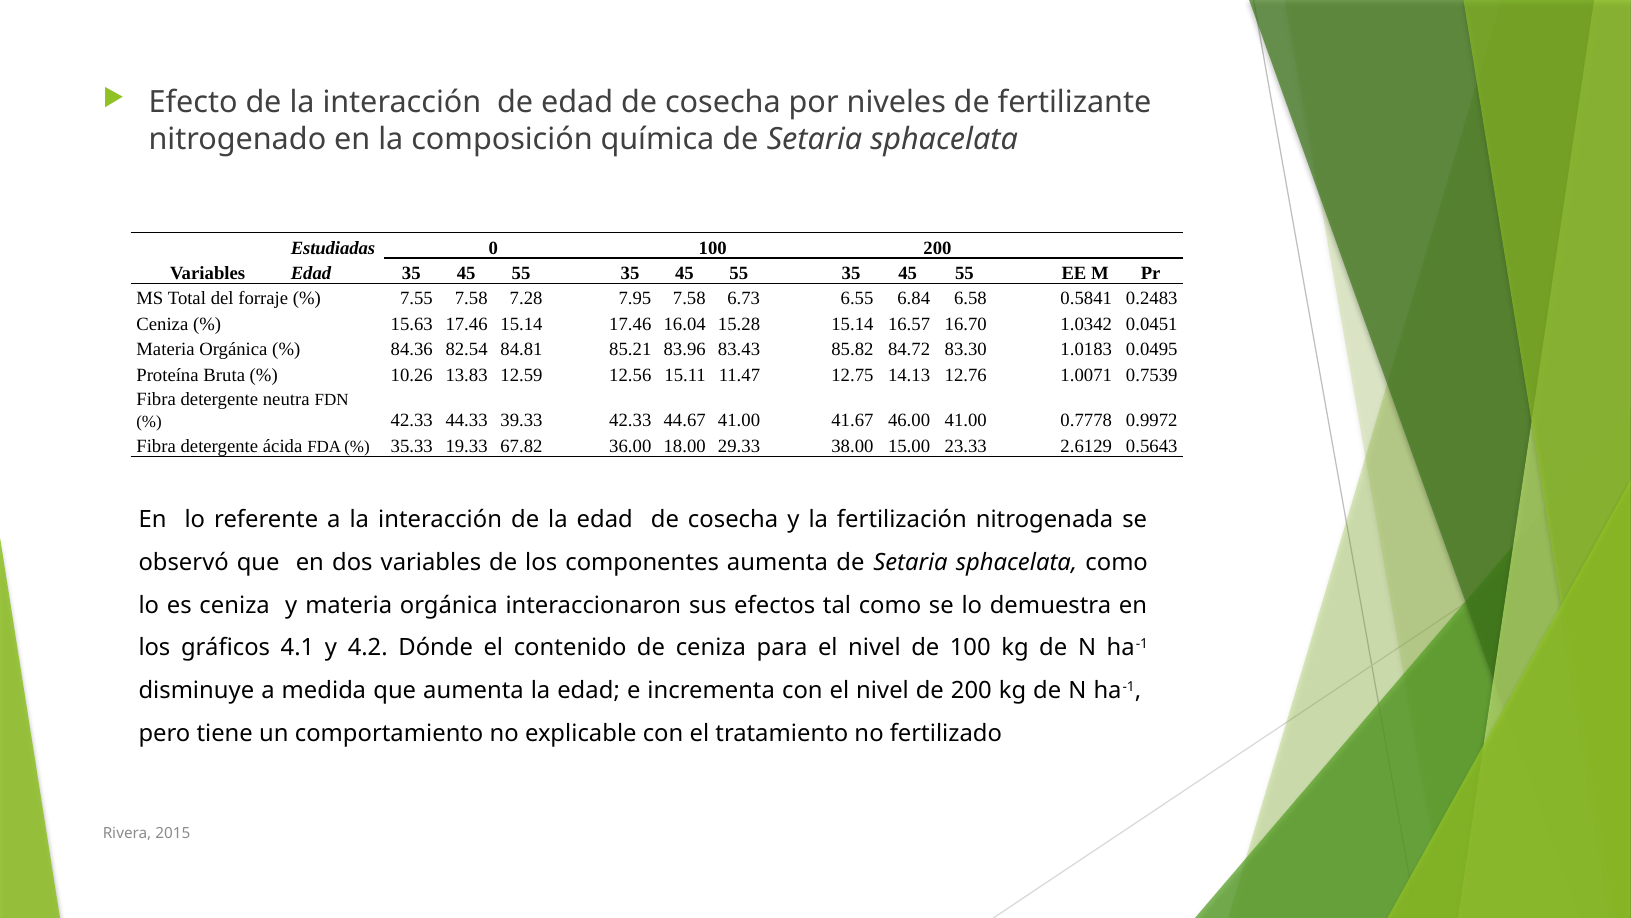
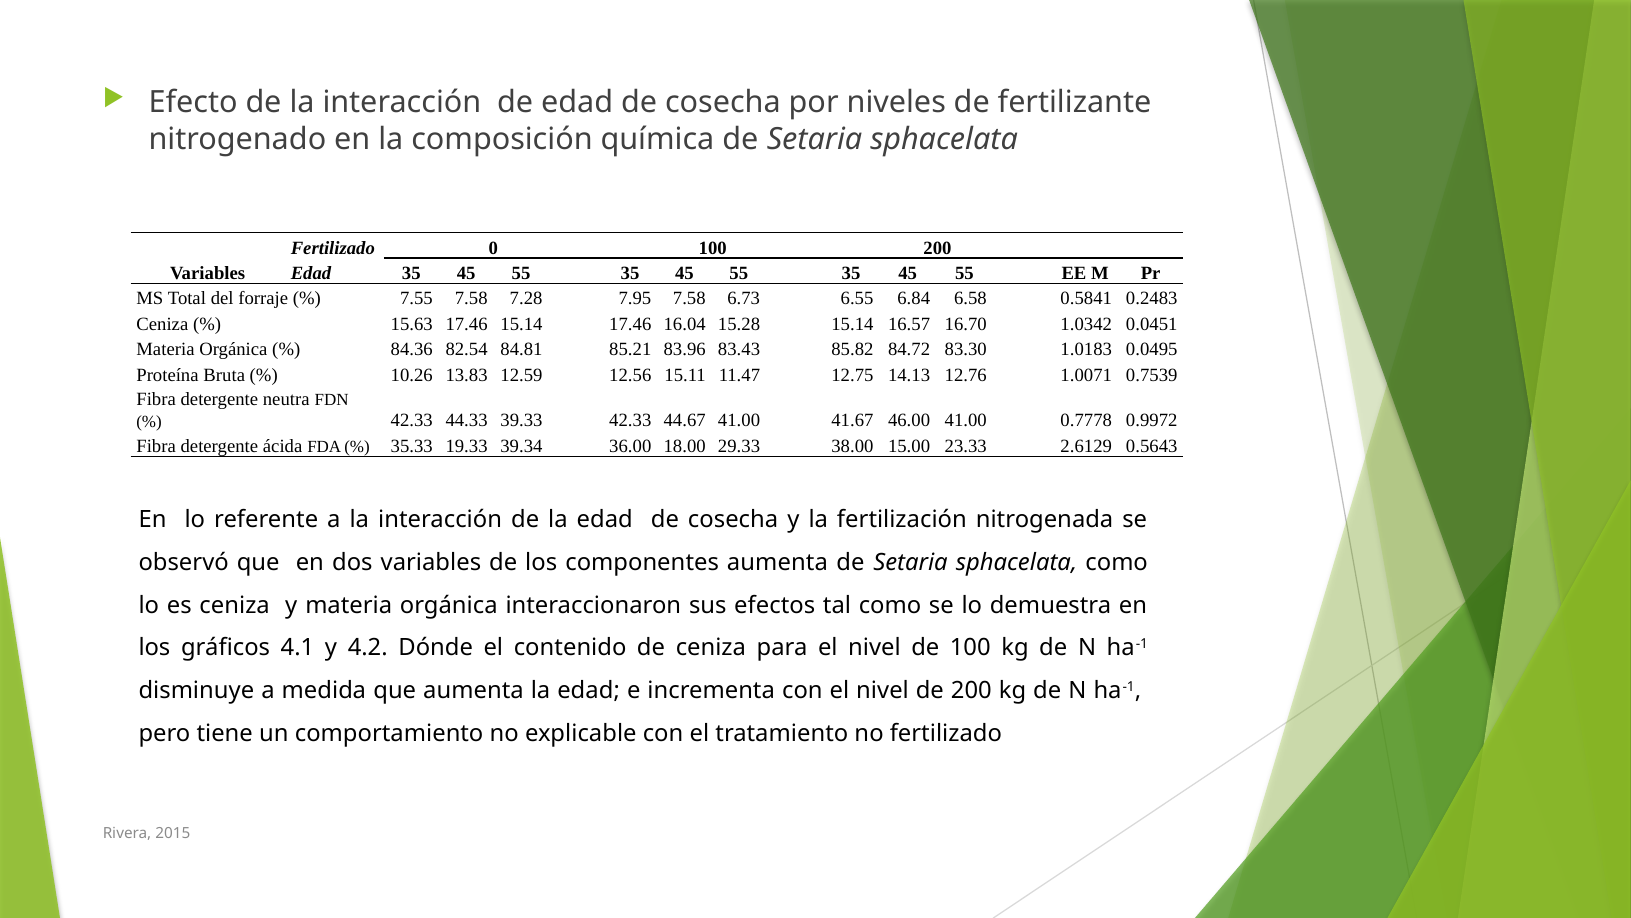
Estudiadas at (333, 248): Estudiadas -> Fertilizado
67.82: 67.82 -> 39.34
